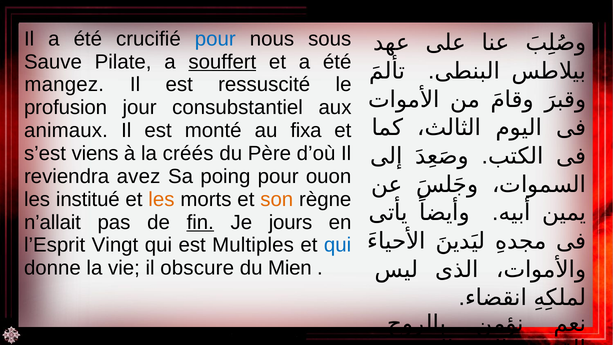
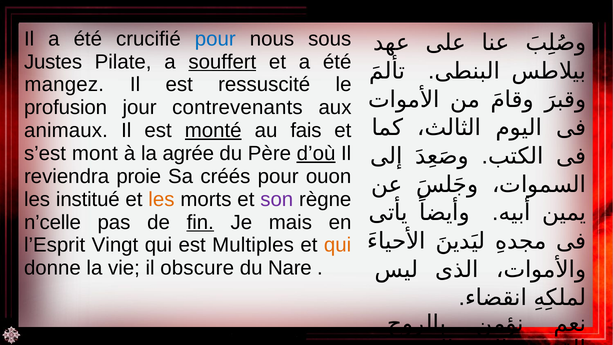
Sauve: Sauve -> Justes
consubstantiel: consubstantiel -> contrevenants
monté underline: none -> present
fixa: fixa -> fais
viens: viens -> mont
créés: créés -> agrée
d’où underline: none -> present
avez: avez -> proie
poing: poing -> créés
son colour: orange -> purple
n’allait: n’allait -> n’celle
jours: jours -> mais
qui at (338, 245) colour: blue -> orange
Mien: Mien -> Nare
